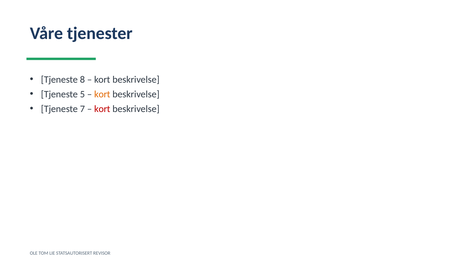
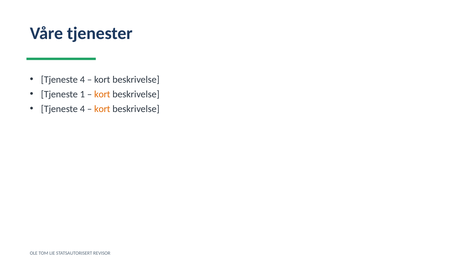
8 at (82, 80): 8 -> 4
5: 5 -> 1
7 at (82, 109): 7 -> 4
kort at (102, 109) colour: red -> orange
